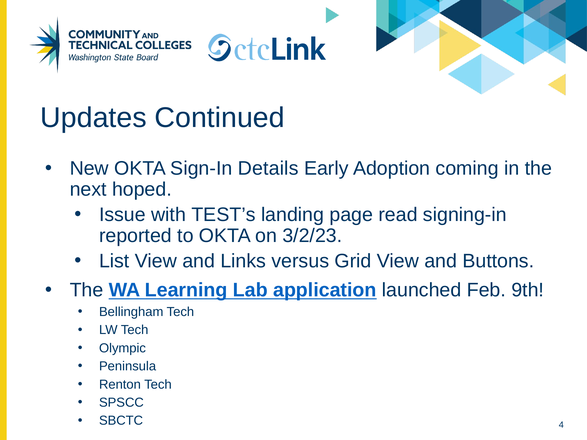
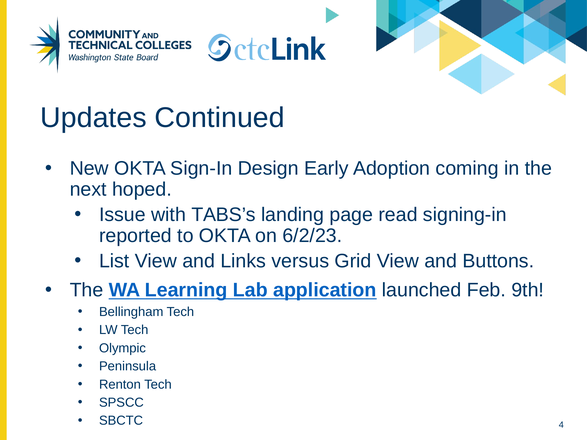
Details: Details -> Design
TEST’s: TEST’s -> TABS’s
3/2/23: 3/2/23 -> 6/2/23
